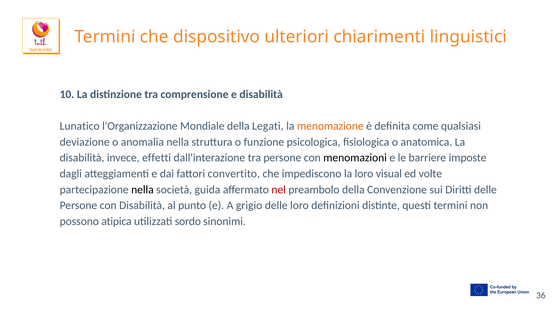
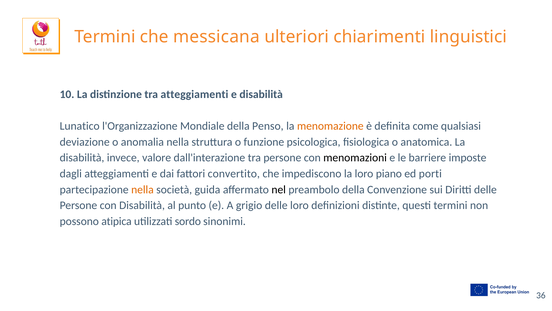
dispositivo: dispositivo -> messicana
tra comprensione: comprensione -> atteggiamenti
Legati: Legati -> Penso
effetti: effetti -> valore
visual: visual -> piano
volte: volte -> porti
nella at (142, 189) colour: black -> orange
nel colour: red -> black
